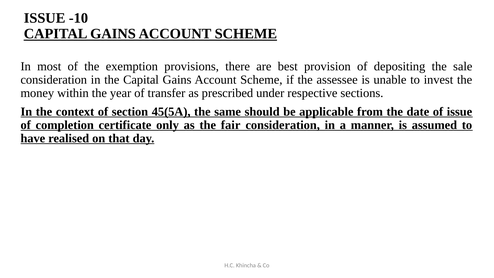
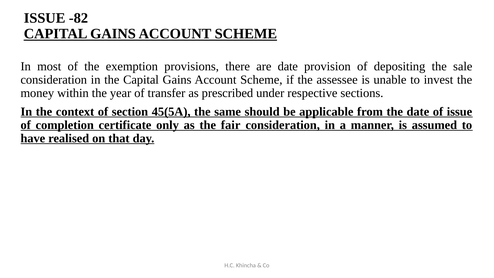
-10: -10 -> -82
are best: best -> date
